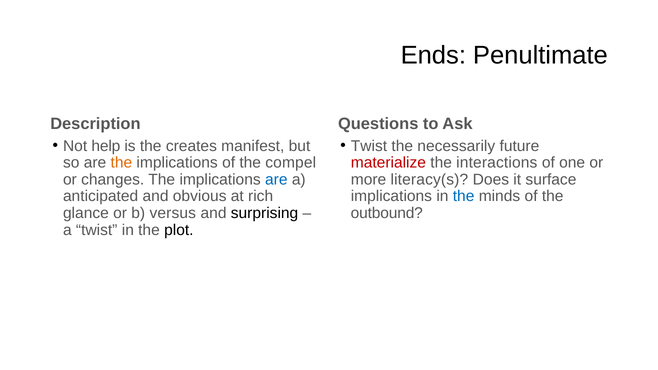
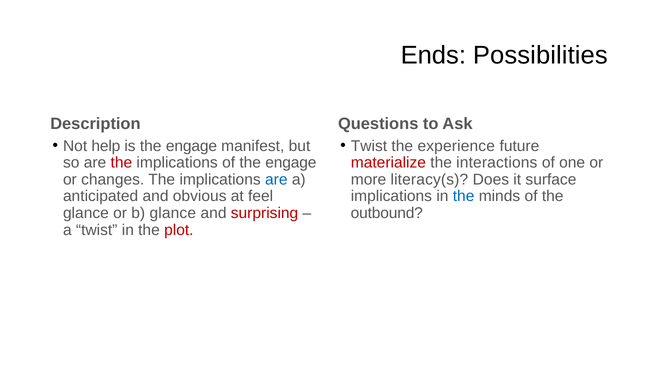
Penultimate: Penultimate -> Possibilities
is the creates: creates -> engage
necessarily: necessarily -> experience
the at (121, 163) colour: orange -> red
of the compel: compel -> engage
rich: rich -> feel
b versus: versus -> glance
surprising colour: black -> red
plot colour: black -> red
